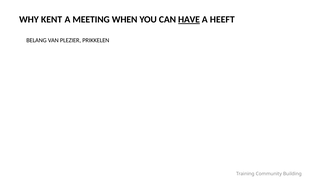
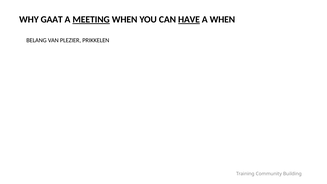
KENT: KENT -> GAAT
MEETING underline: none -> present
A HEEFT: HEEFT -> WHEN
